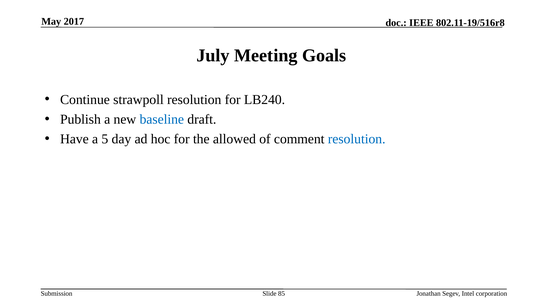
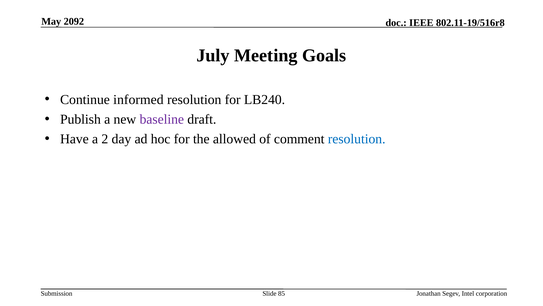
2017: 2017 -> 2092
strawpoll: strawpoll -> informed
baseline colour: blue -> purple
5: 5 -> 2
